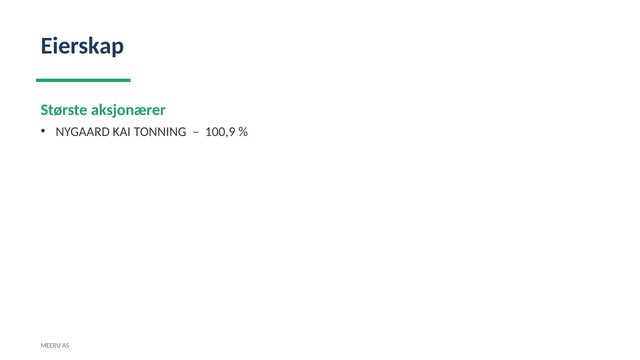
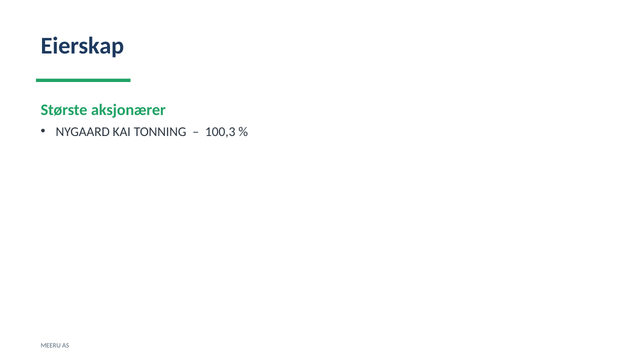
100,9: 100,9 -> 100,3
